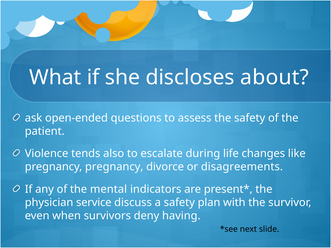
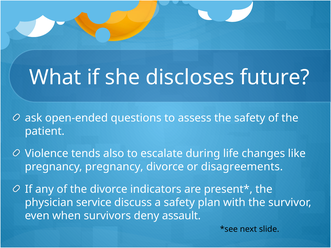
about: about -> future
the mental: mental -> divorce
having: having -> assault
